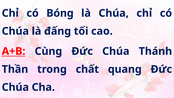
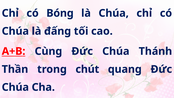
chất: chất -> chút
